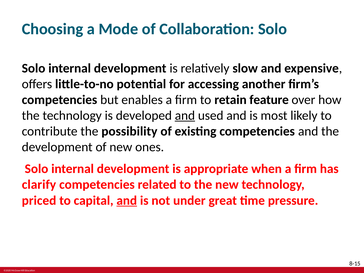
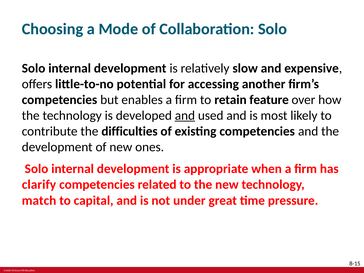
possibility: possibility -> difficulties
priced: priced -> match
and at (127, 200) underline: present -> none
